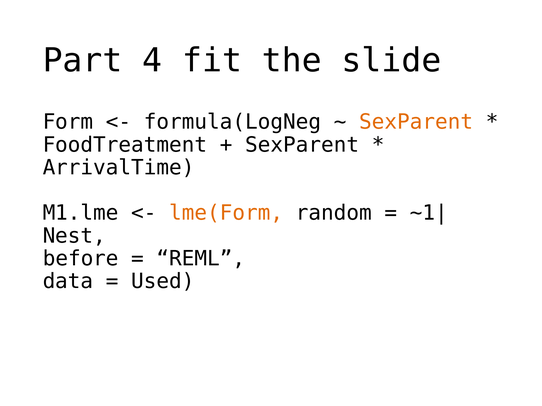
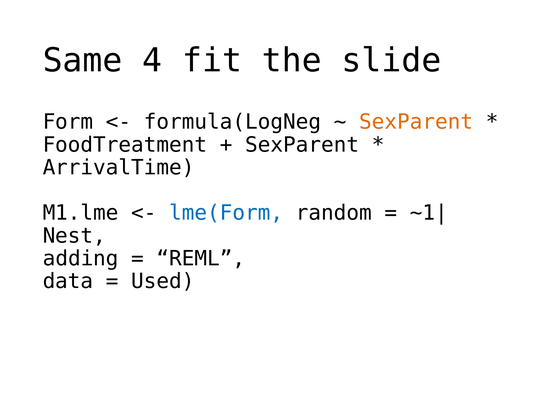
Part: Part -> Same
lme(Form colour: orange -> blue
before: before -> adding
